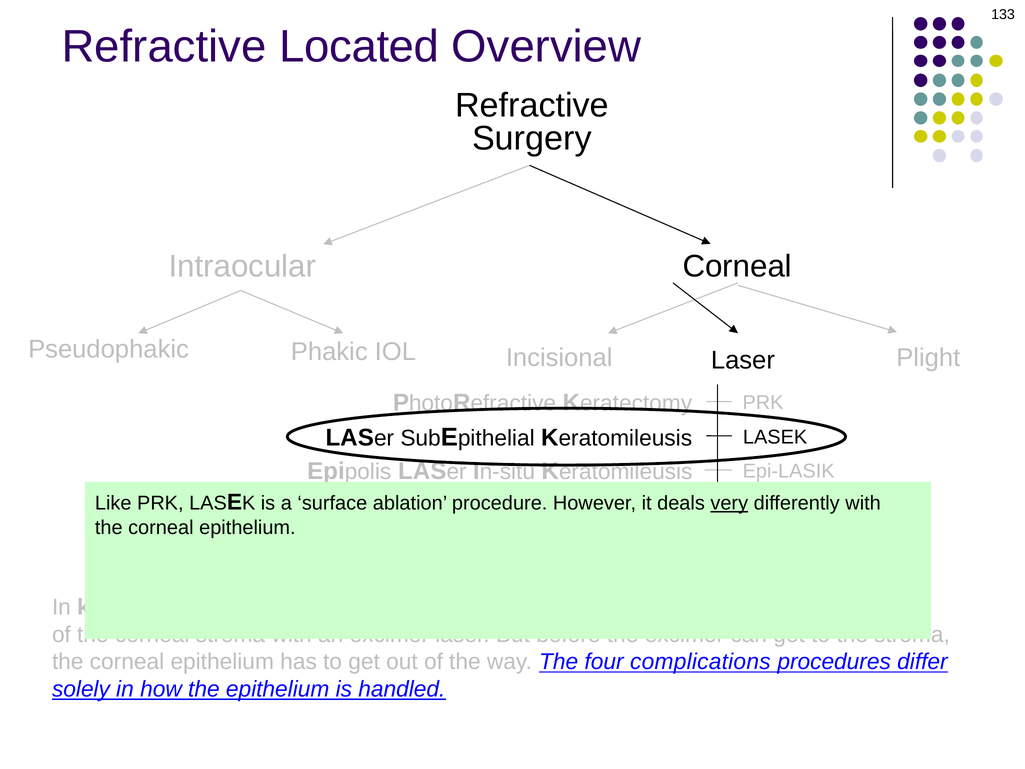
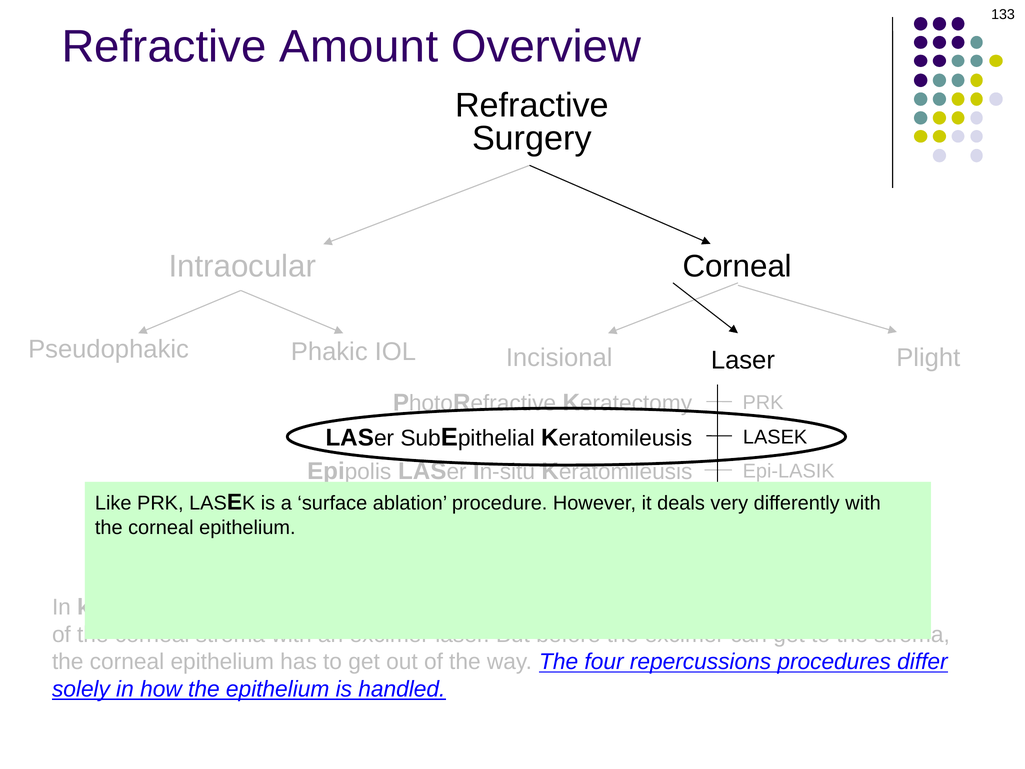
Located: Located -> Amount
very underline: present -> none
complications: complications -> repercussions
